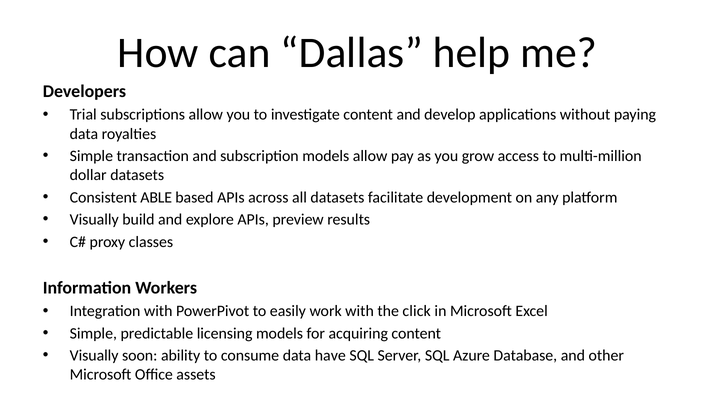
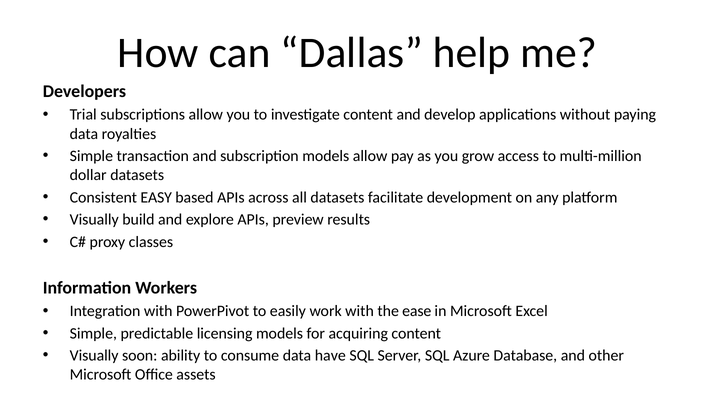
ABLE: ABLE -> EASY
click: click -> ease
